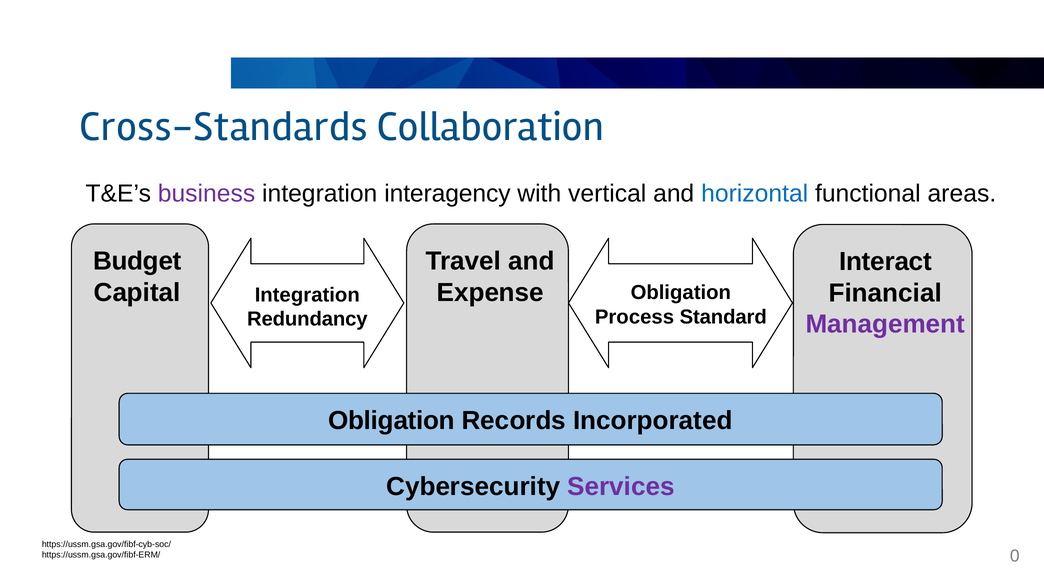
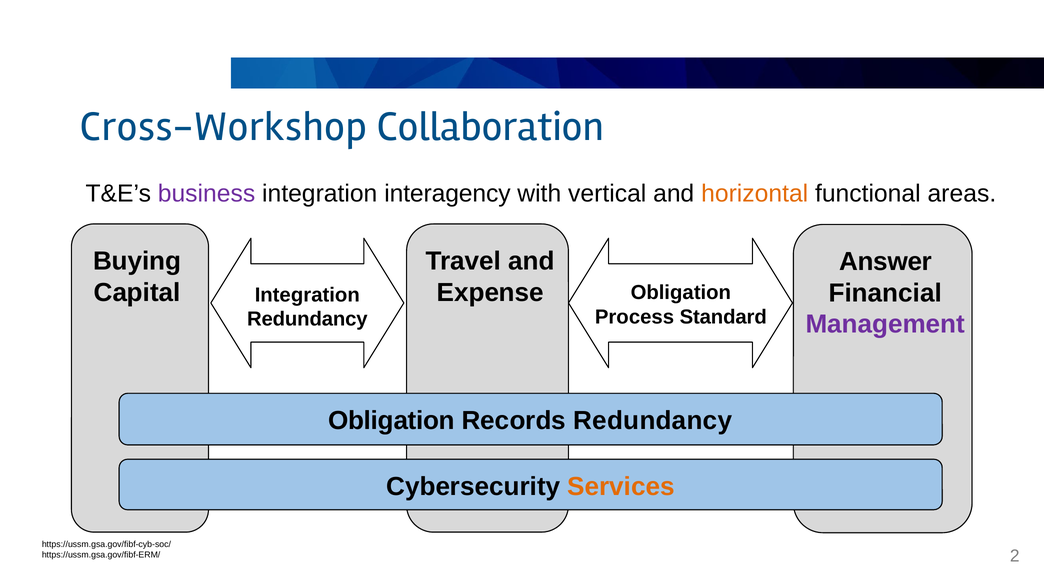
Cross-Standards: Cross-Standards -> Cross-Workshop
horizontal colour: blue -> orange
Budget: Budget -> Buying
Interact: Interact -> Answer
Records Incorporated: Incorporated -> Redundancy
Services colour: purple -> orange
0: 0 -> 2
